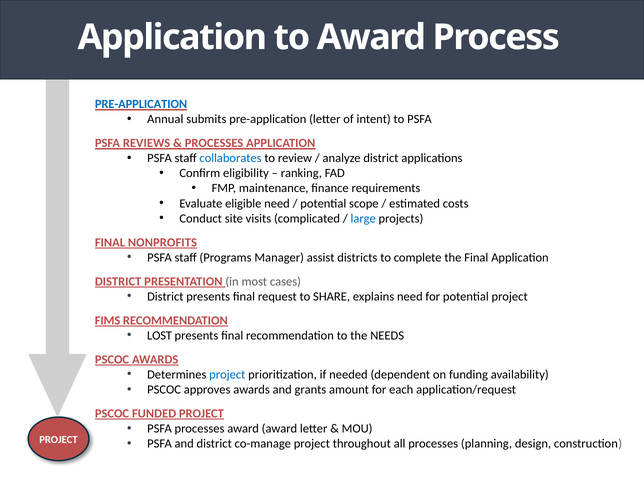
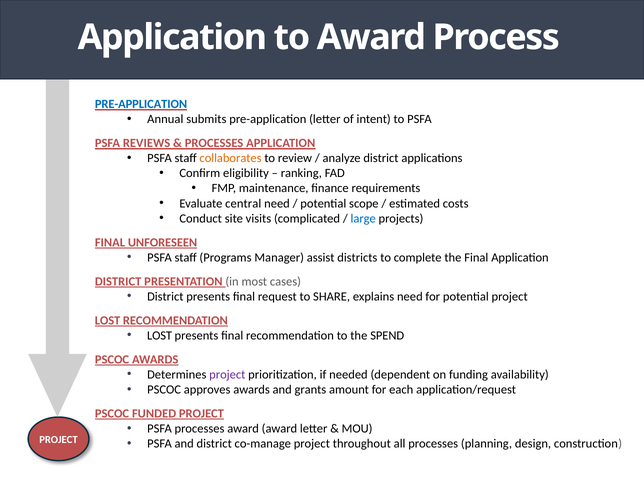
collaborates colour: blue -> orange
eligible: eligible -> central
NONPROFITS: NONPROFITS -> UNFORESEEN
FIMS at (108, 320): FIMS -> LOST
NEEDS: NEEDS -> SPEND
project at (227, 375) colour: blue -> purple
